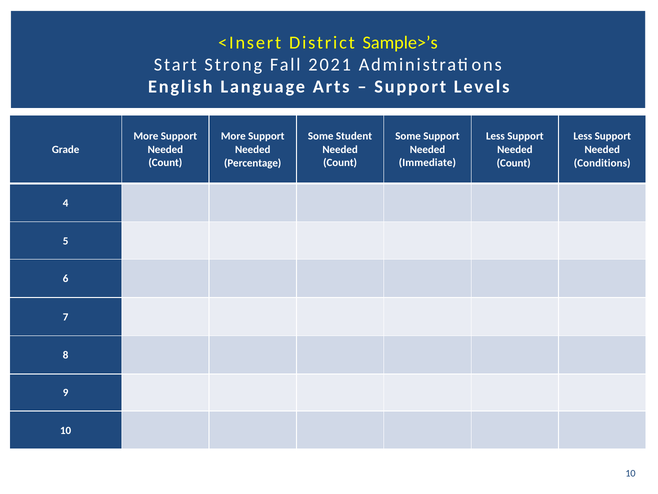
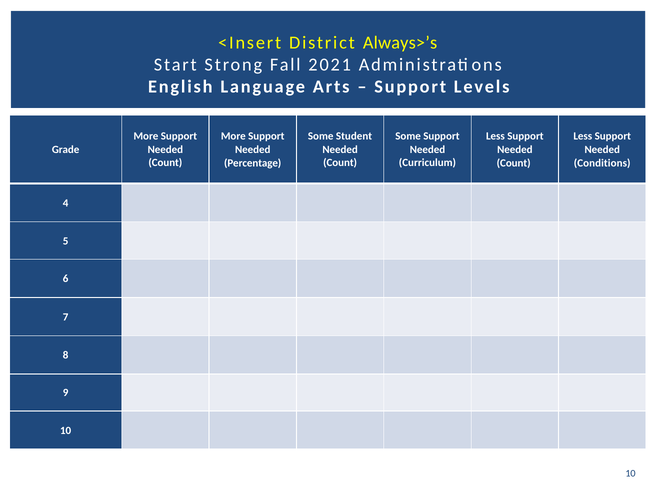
Sample>’s: Sample>’s -> Always>’s
Immediate: Immediate -> Curriculum
